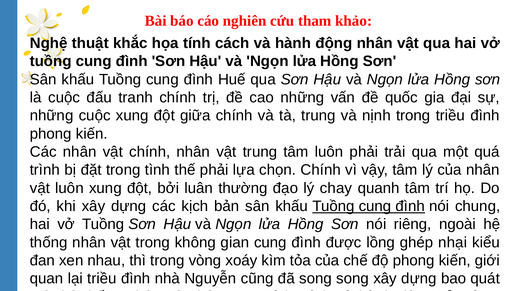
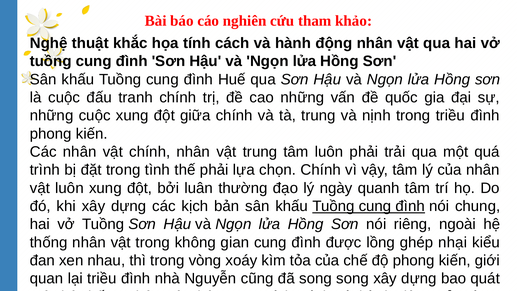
chay: chay -> ngày
